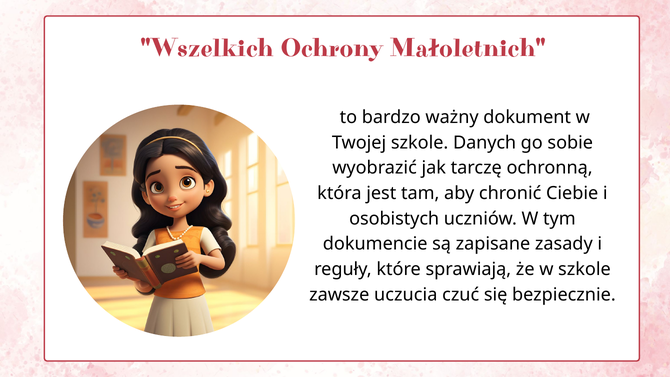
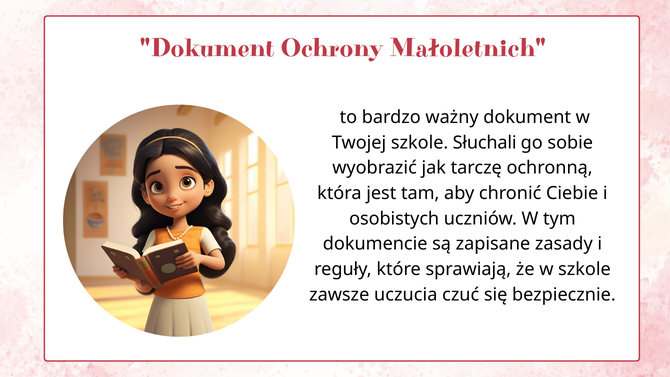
Wszelkich at (207, 47): Wszelkich -> Dokument
Danych: Danych -> Słuchali
